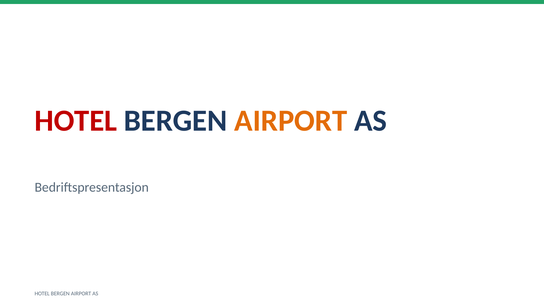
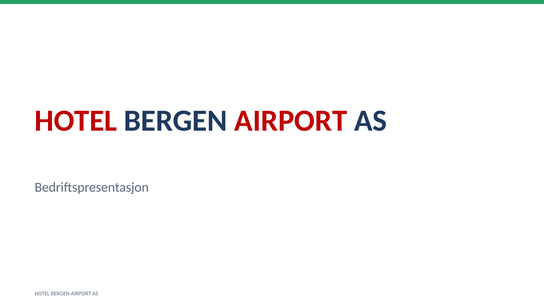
AIRPORT at (291, 121) colour: orange -> red
